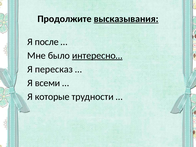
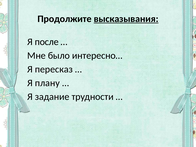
интересно… underline: present -> none
всеми: всеми -> плану
которые: которые -> задание
